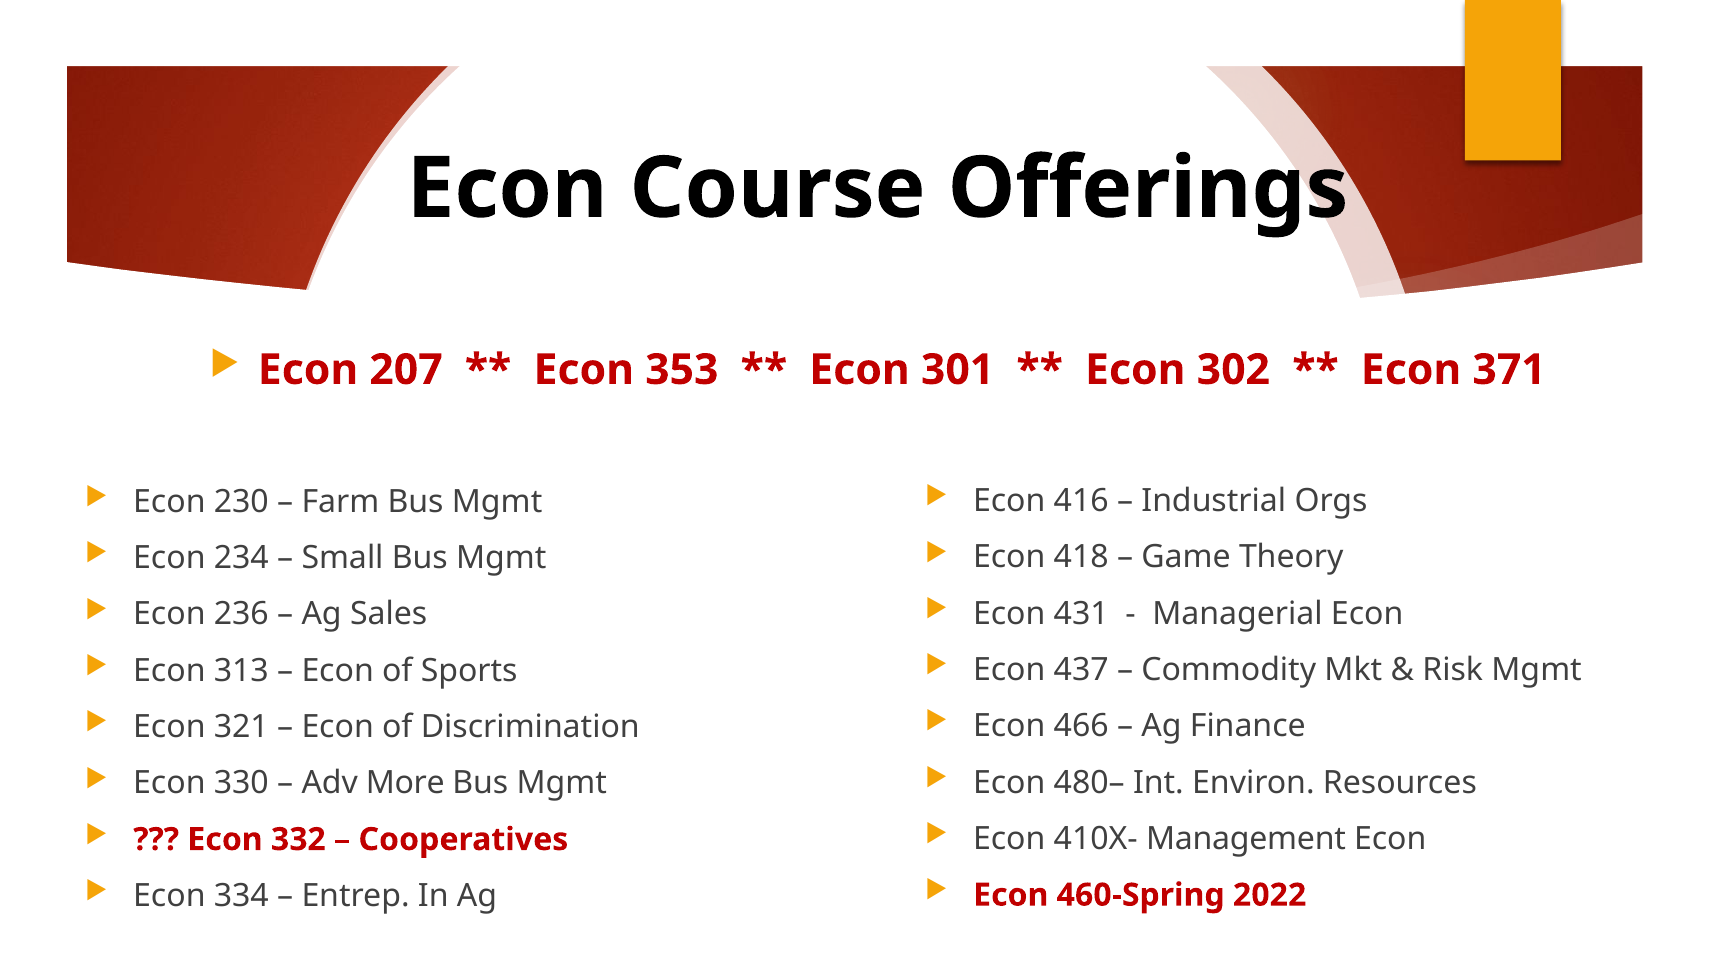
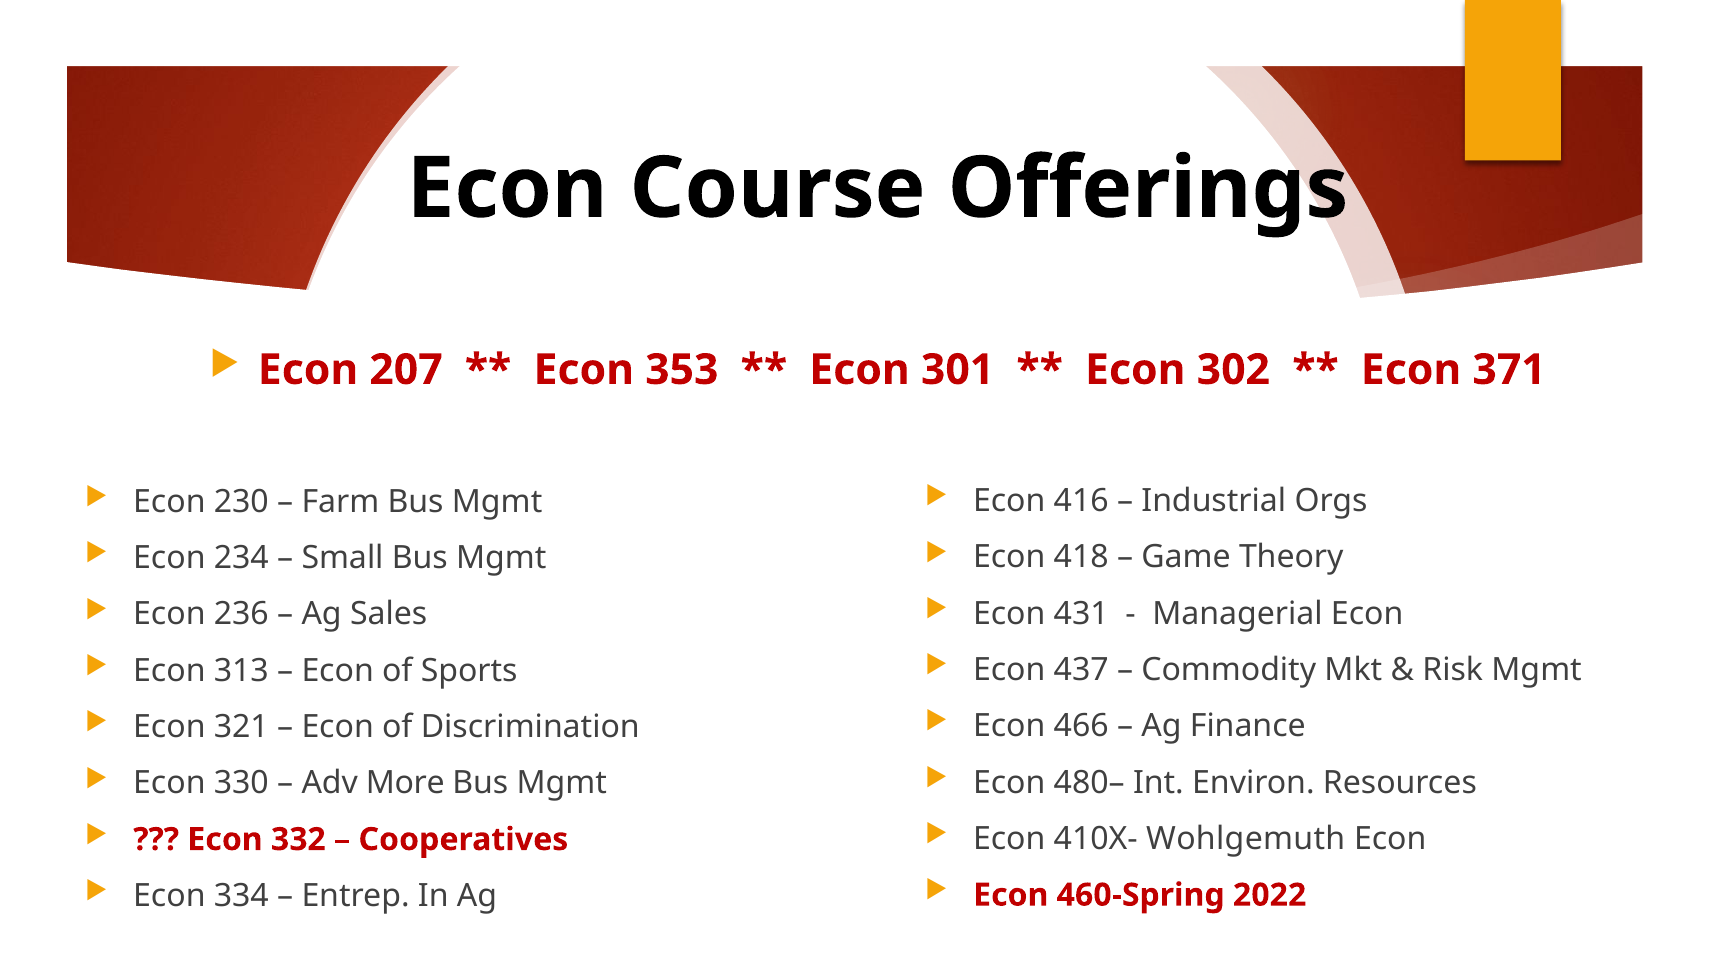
Management: Management -> Wohlgemuth
